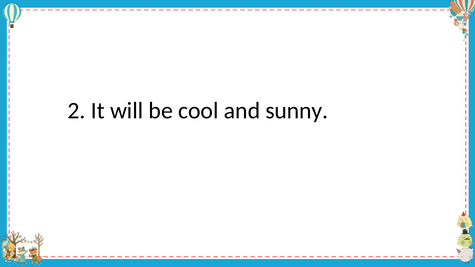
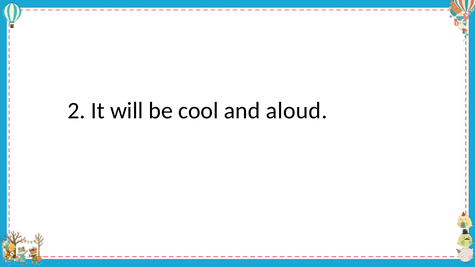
sunny: sunny -> aloud
